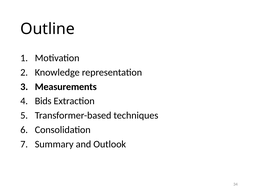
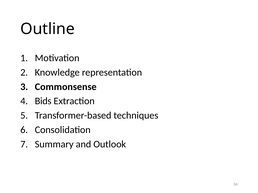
Measurements: Measurements -> Commonsense
